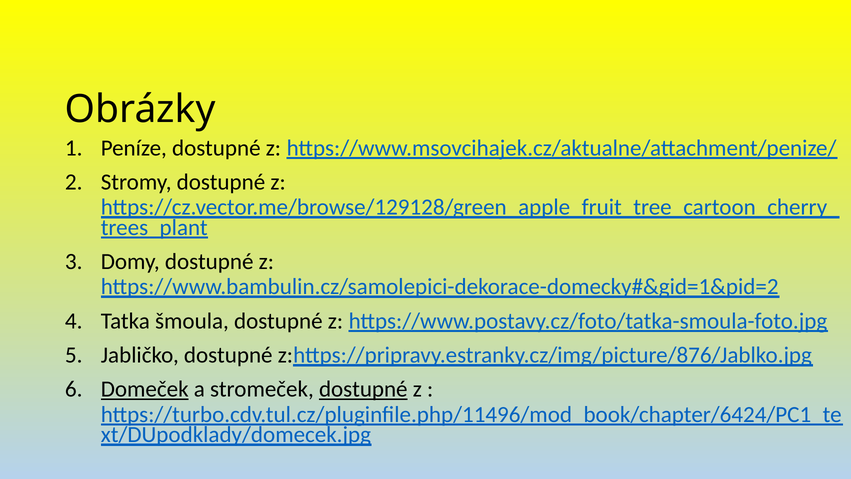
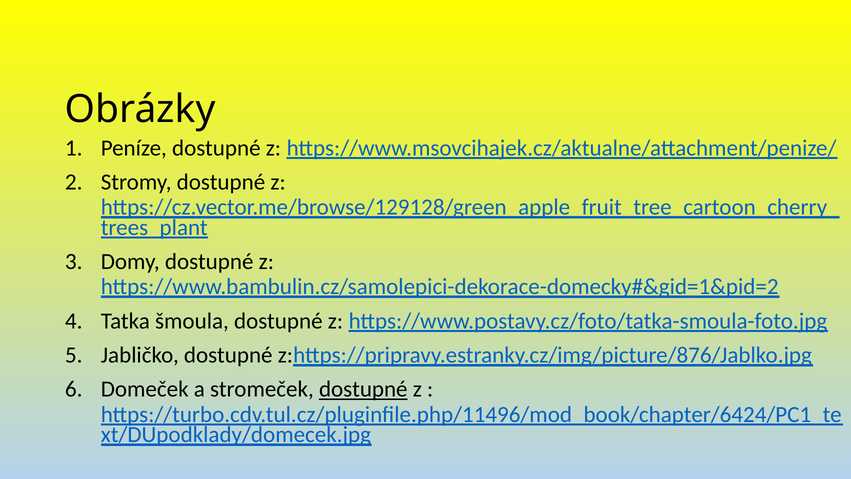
Domeček underline: present -> none
